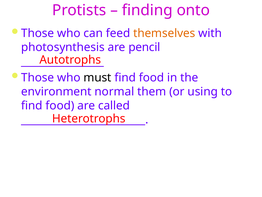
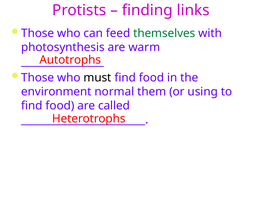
onto: onto -> links
themselves colour: orange -> green
pencil: pencil -> warm
